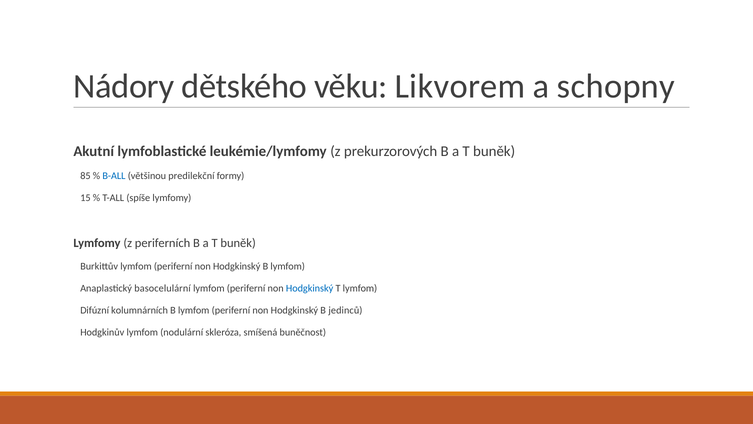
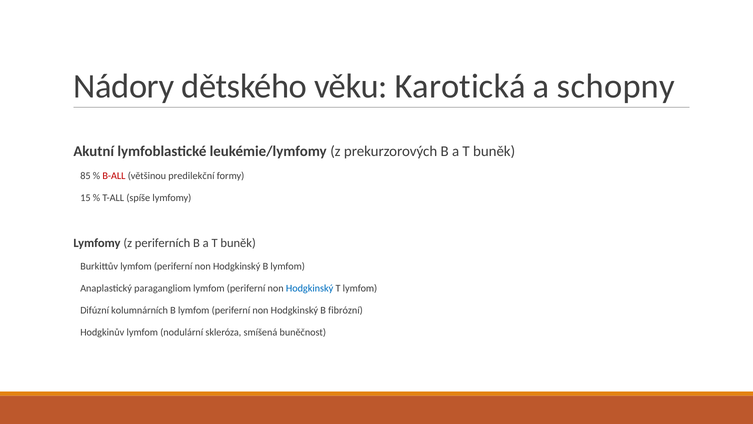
Likvorem: Likvorem -> Karotická
B-ALL colour: blue -> red
basocelulární: basocelulární -> paragangliom
jedinců: jedinců -> fibrózní
